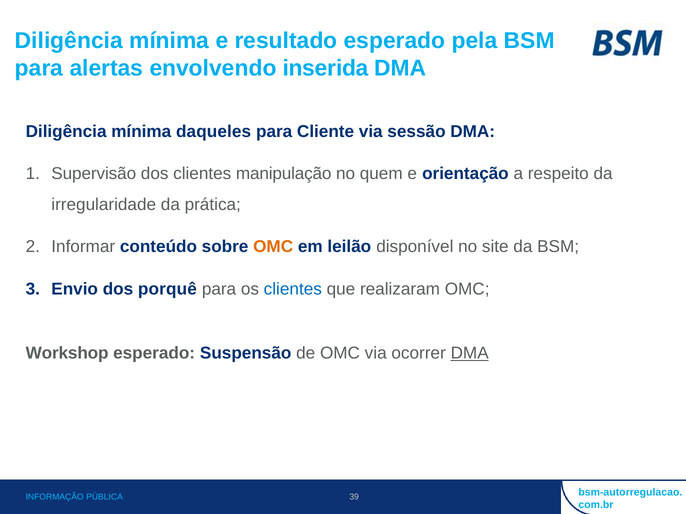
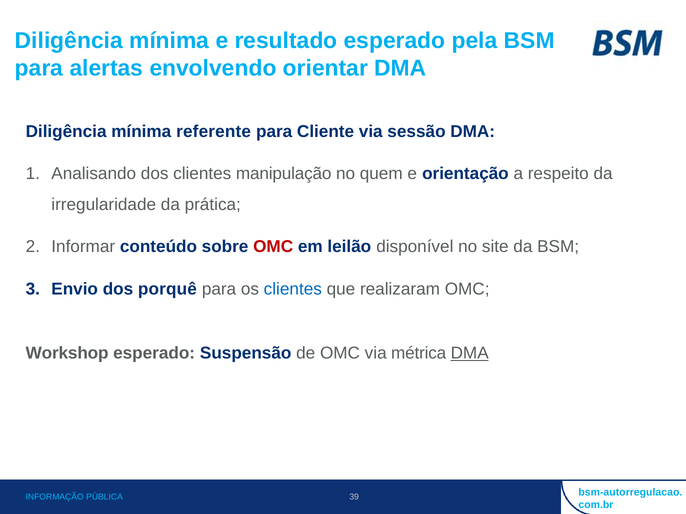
inserida: inserida -> orientar
daqueles: daqueles -> referente
Supervisão: Supervisão -> Analisando
OMC at (273, 247) colour: orange -> red
ocorrer: ocorrer -> métrica
